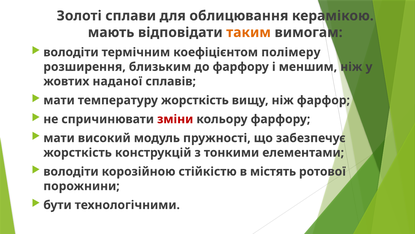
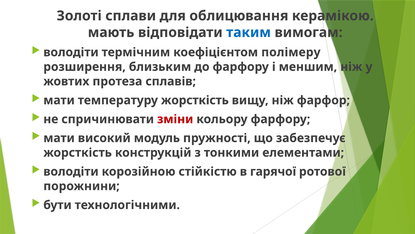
таким colour: orange -> blue
наданої: наданої -> протеза
містять: містять -> гарячої
